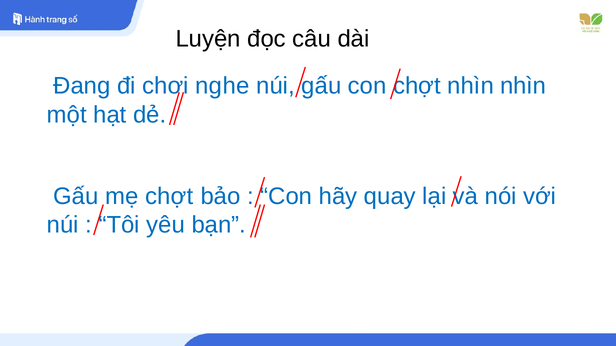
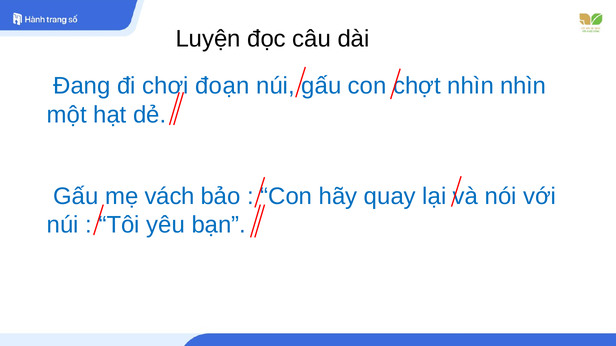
nghe: nghe -> đoạn
mẹ chợt: chợt -> vách
